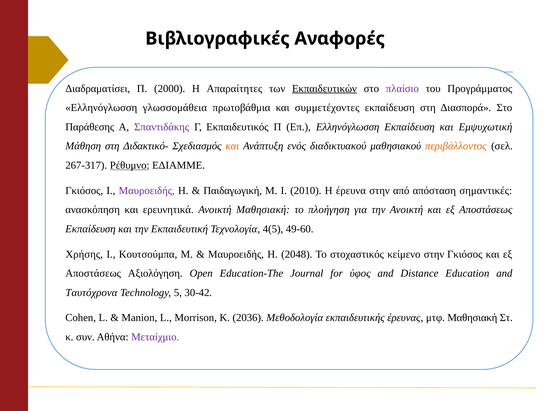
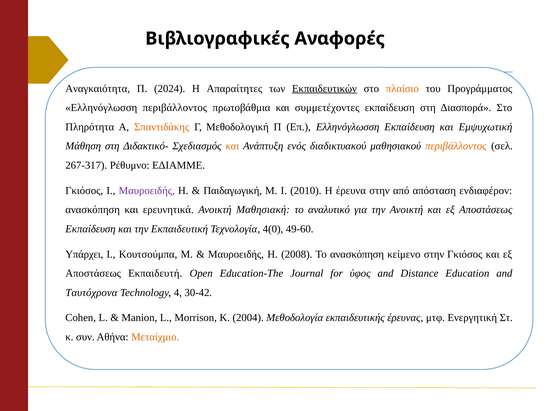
Διαδραματίσει: Διαδραματίσει -> Αναγκαιότητα
2000: 2000 -> 2024
πλαίσιο colour: purple -> orange
Ελληνόγλωσση γλωσσομάθεια: γλωσσομάθεια -> περιβάλλοντος
Παράθεσης: Παράθεσης -> Πληρότητα
Σπαντιδάκης colour: purple -> orange
Εκπαιδευτικός: Εκπαιδευτικός -> Μεθοδολογική
Ρέθυμνο underline: present -> none
σημαντικές: σημαντικές -> ενδιαφέρον
πλοήγηση: πλοήγηση -> αναλυτικό
4(5: 4(5 -> 4(0
Χρήσης: Χρήσης -> Υπάρχει
2048: 2048 -> 2008
Το στοχαστικός: στοχαστικός -> ανασκόπηση
Αξιολόγηση: Αξιολόγηση -> Εκπαιδευτή
5: 5 -> 4
2036: 2036 -> 2004
μτφ Μαθησιακή: Μαθησιακή -> Ενεργητική
Μεταίχμιο colour: purple -> orange
